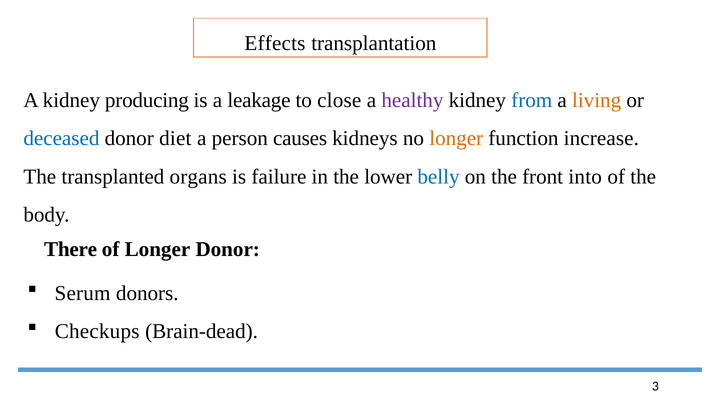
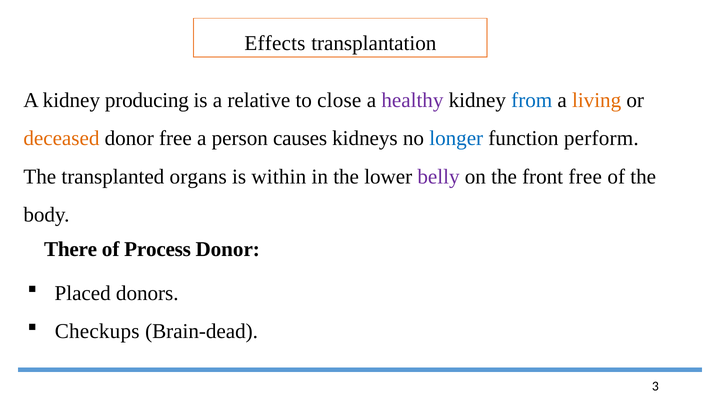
leakage: leakage -> relative
deceased colour: blue -> orange
donor diet: diet -> free
longer at (456, 139) colour: orange -> blue
increase: increase -> perform
failure: failure -> within
belly colour: blue -> purple
front into: into -> free
of Longer: Longer -> Process
Serum: Serum -> Placed
